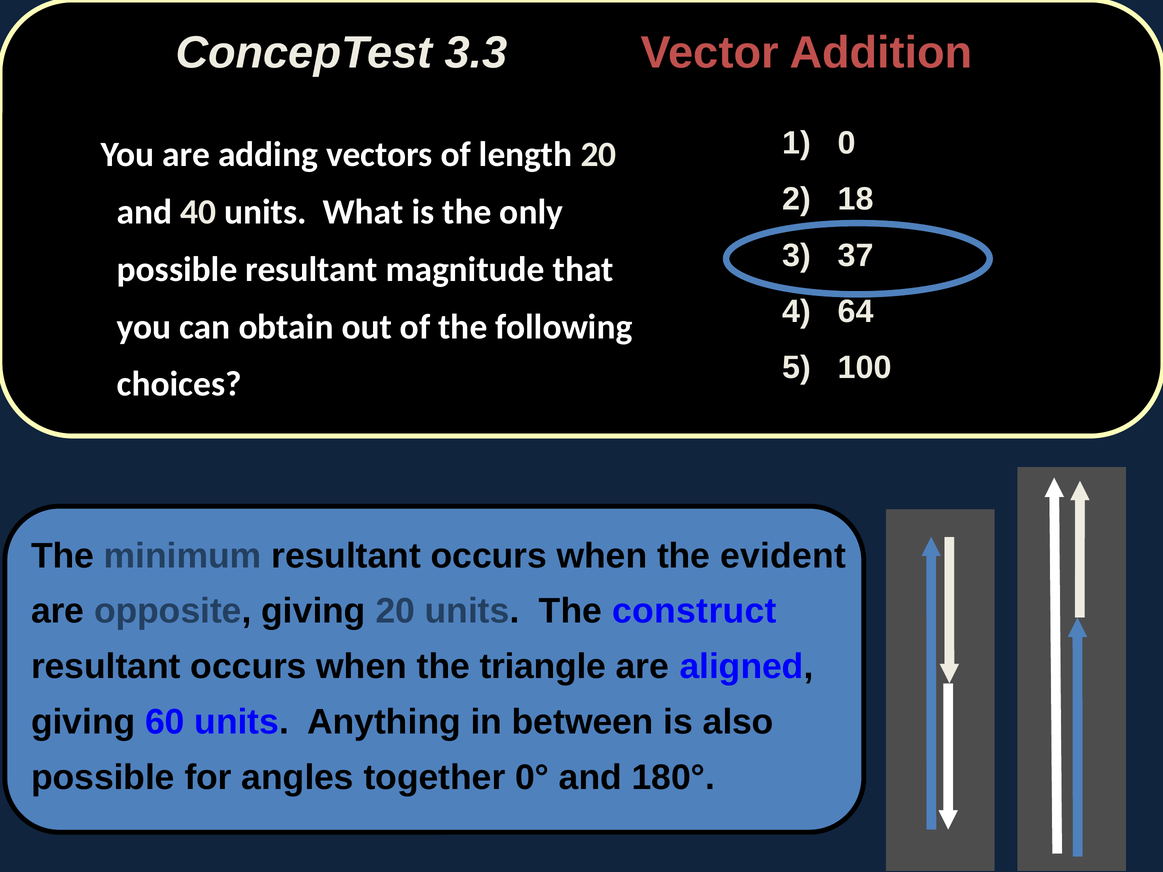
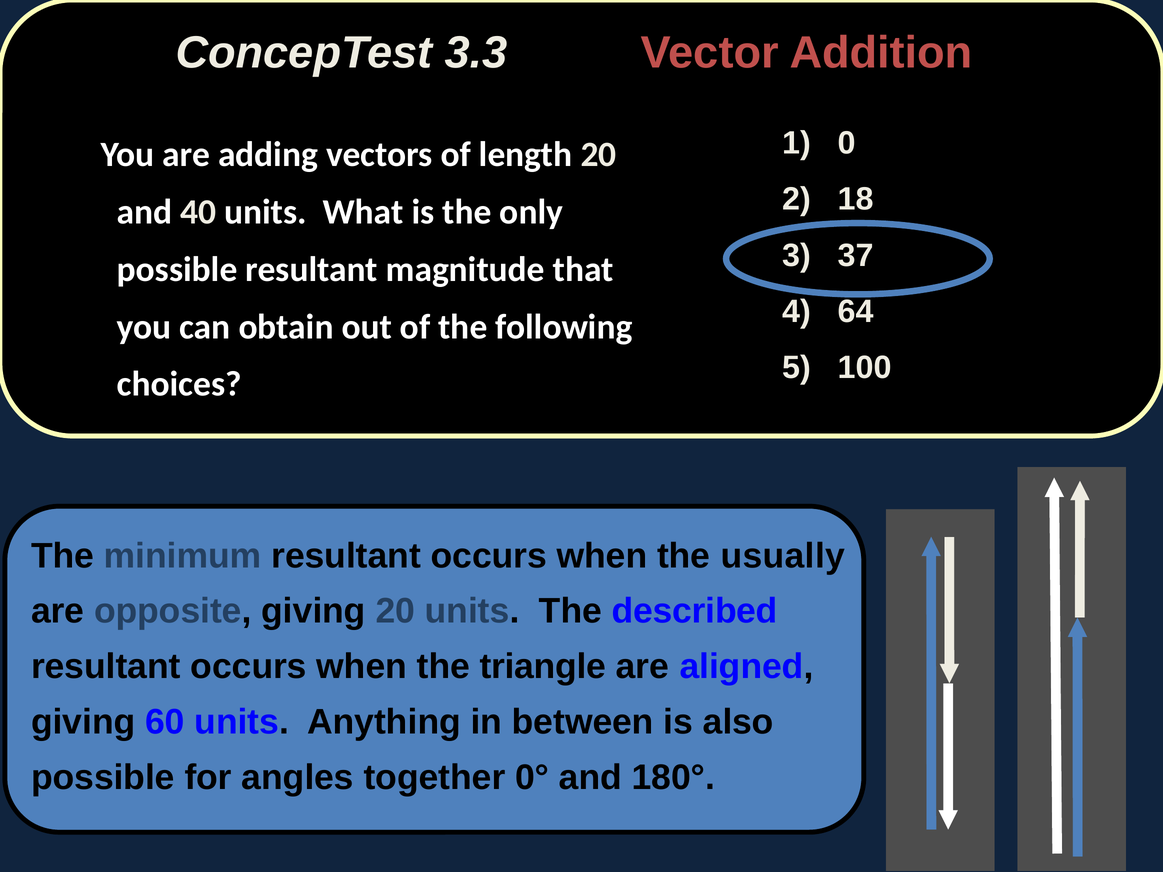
evident: evident -> usually
construct: construct -> described
